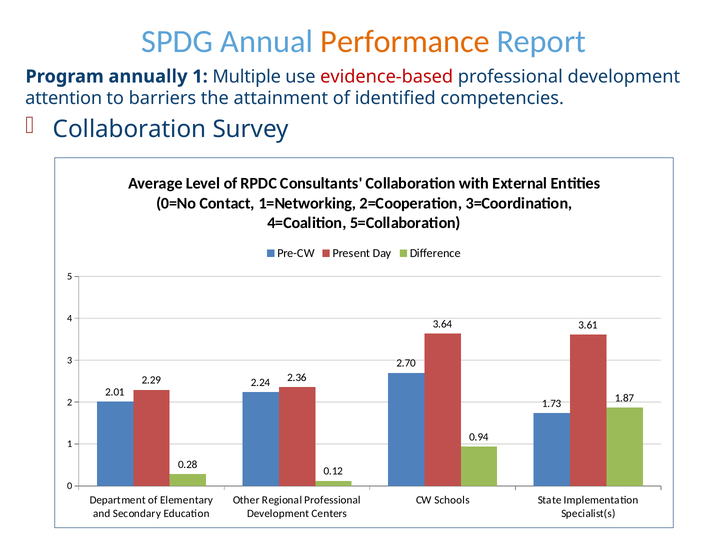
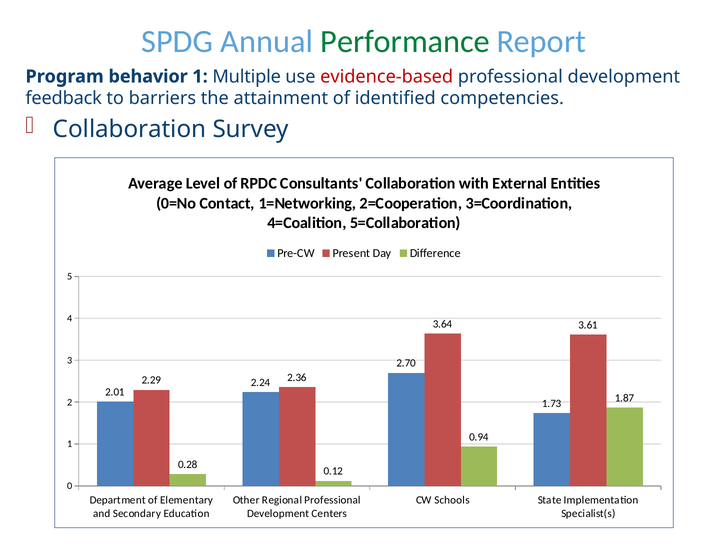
Performance colour: orange -> green
annually: annually -> behavior
attention: attention -> feedback
